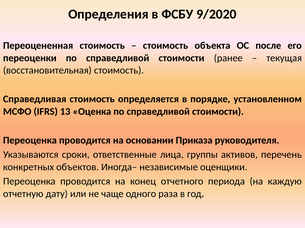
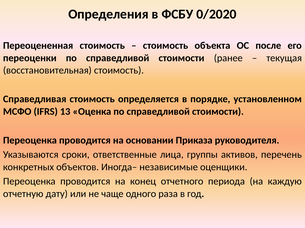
9/2020: 9/2020 -> 0/2020
